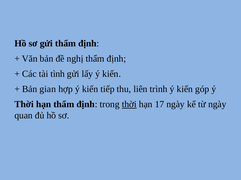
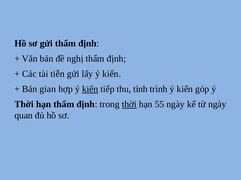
tình: tình -> tiễn
kiến at (90, 89) underline: none -> present
liên: liên -> tỉnh
17: 17 -> 55
